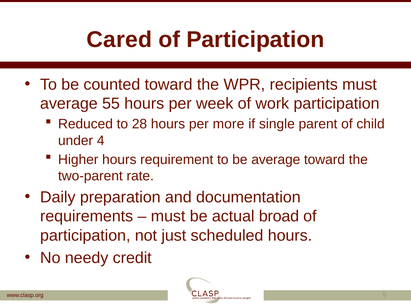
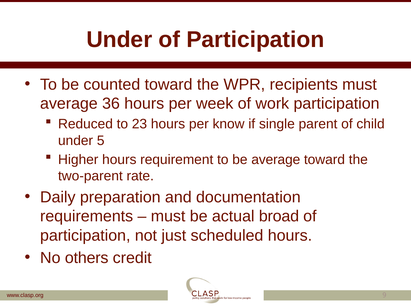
Cared at (119, 40): Cared -> Under
55: 55 -> 36
28: 28 -> 23
more: more -> know
4: 4 -> 5
needy: needy -> others
